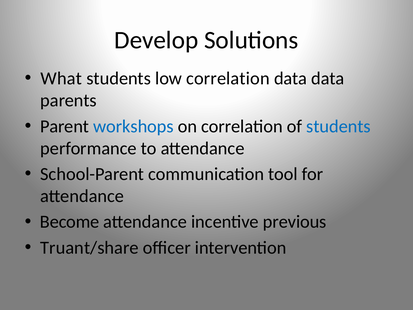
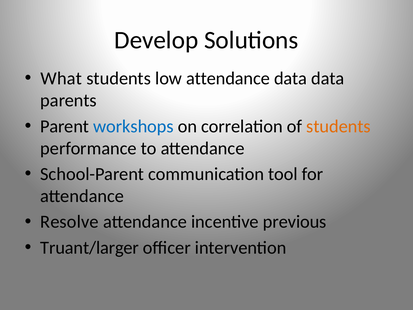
low correlation: correlation -> attendance
students at (338, 126) colour: blue -> orange
Become: Become -> Resolve
Truant/share: Truant/share -> Truant/larger
